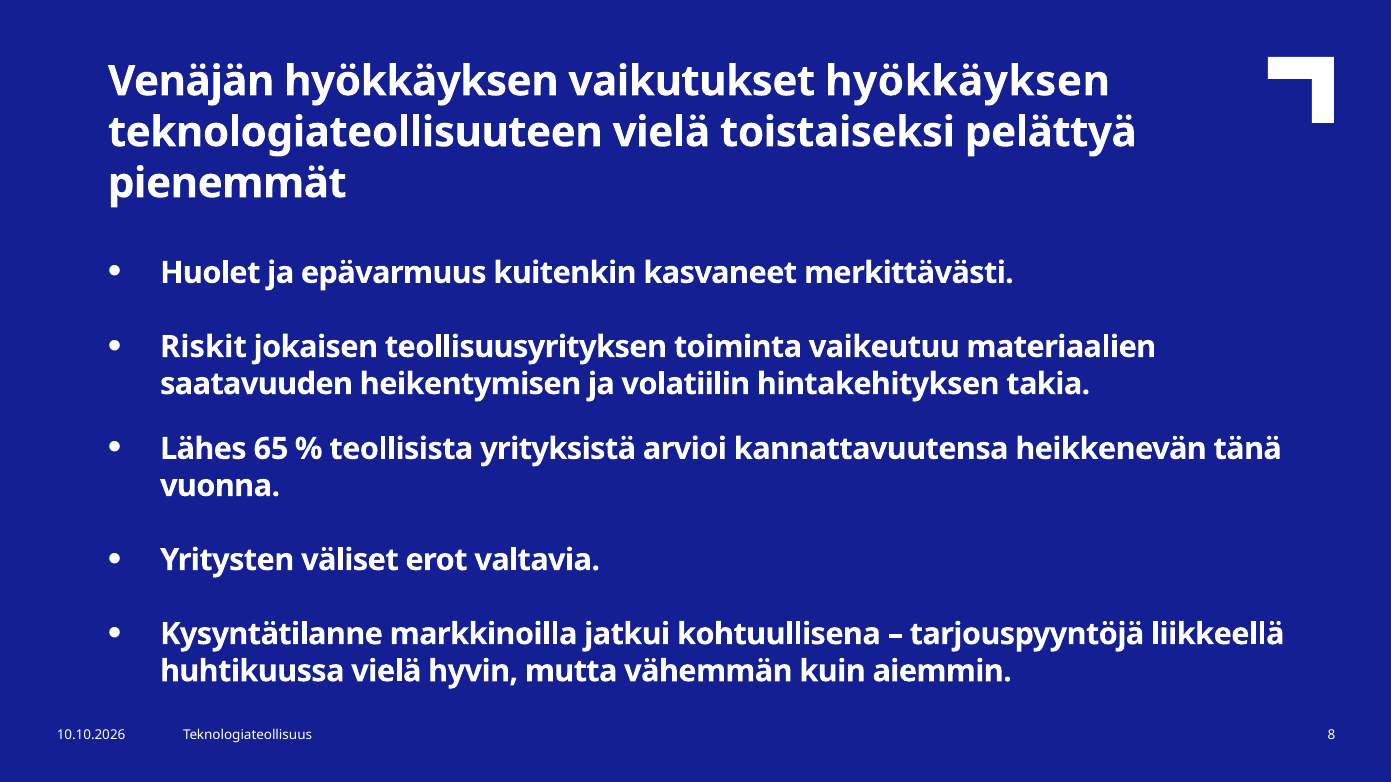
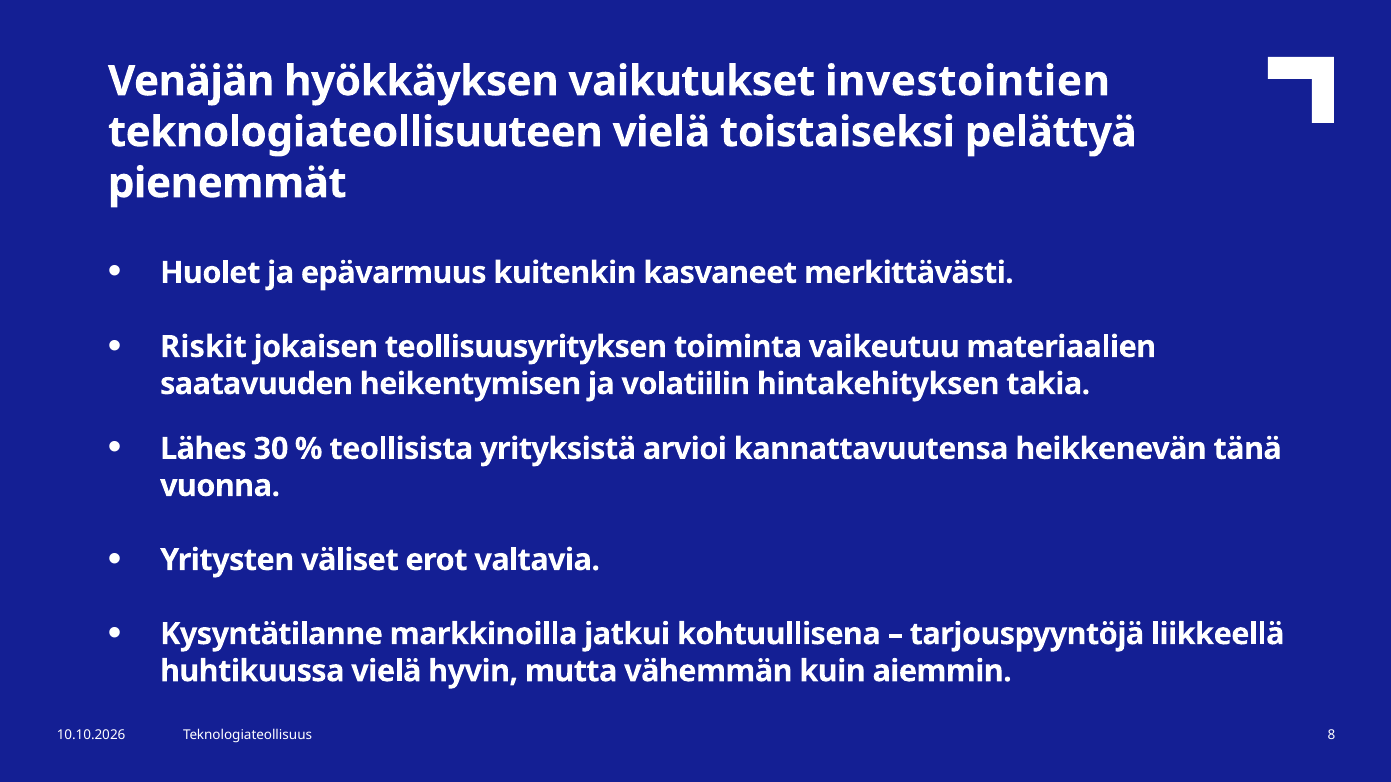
vaikutukset hyökkäyksen: hyökkäyksen -> investointien
65: 65 -> 30
